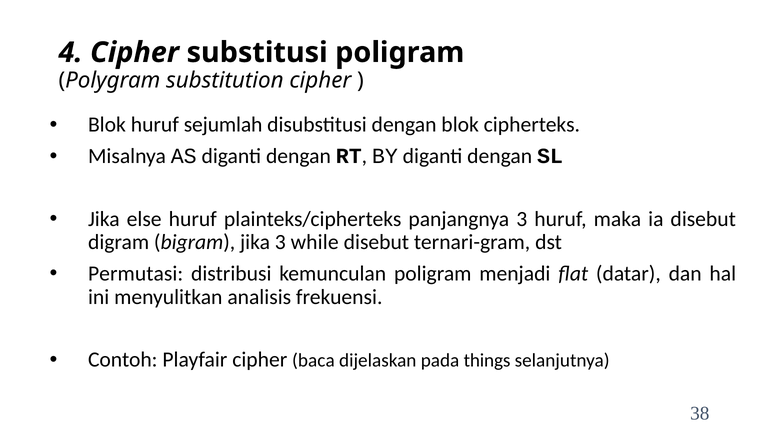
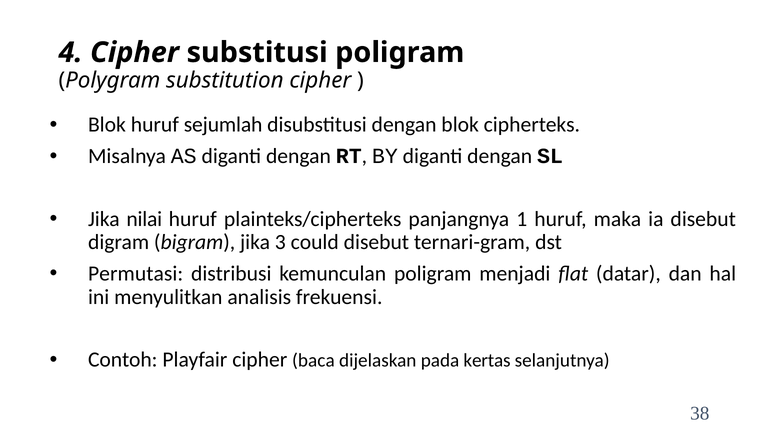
else: else -> nilai
panjangnya 3: 3 -> 1
while: while -> could
things: things -> kertas
